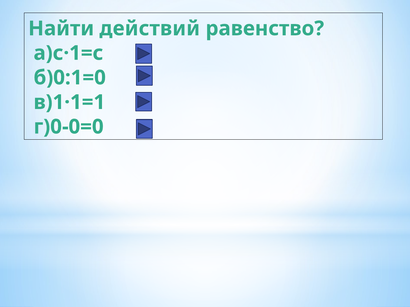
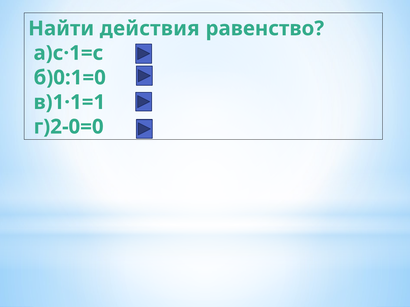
действий: действий -> действия
г)0-0=0: г)0-0=0 -> г)2-0=0
